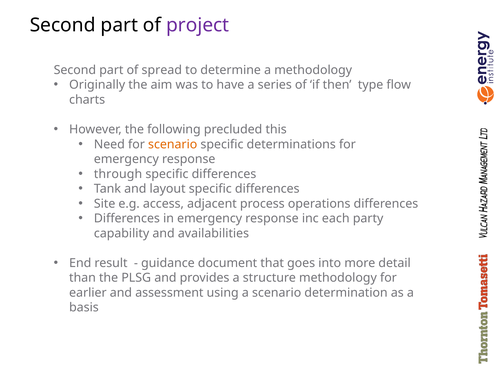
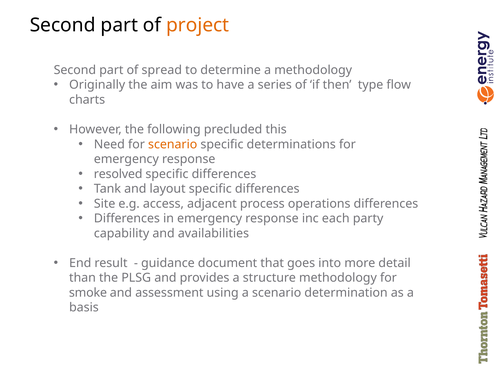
project colour: purple -> orange
through: through -> resolved
earlier: earlier -> smoke
